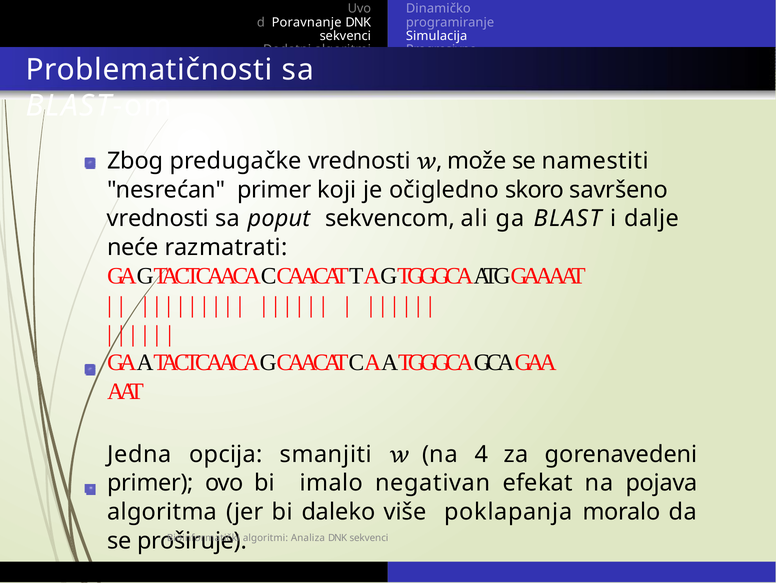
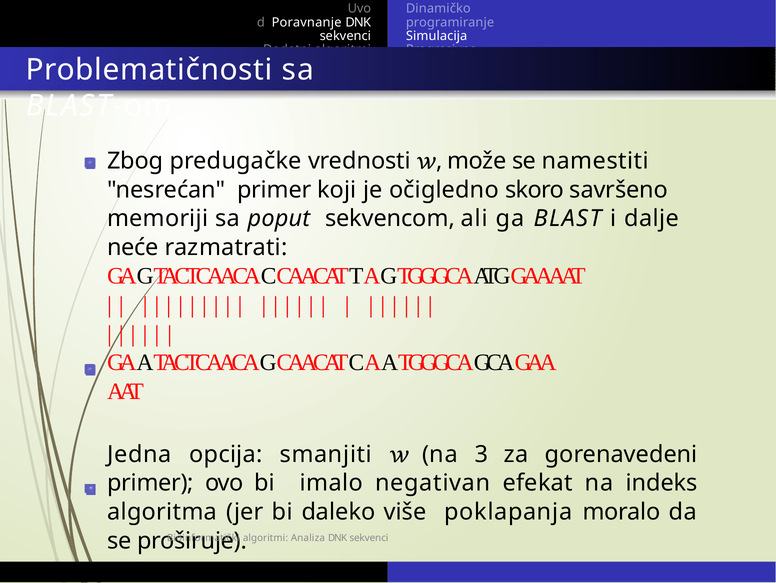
vrednosti at (158, 218): vrednosti -> memoriji
4: 4 -> 3
pojava: pojava -> indeks
